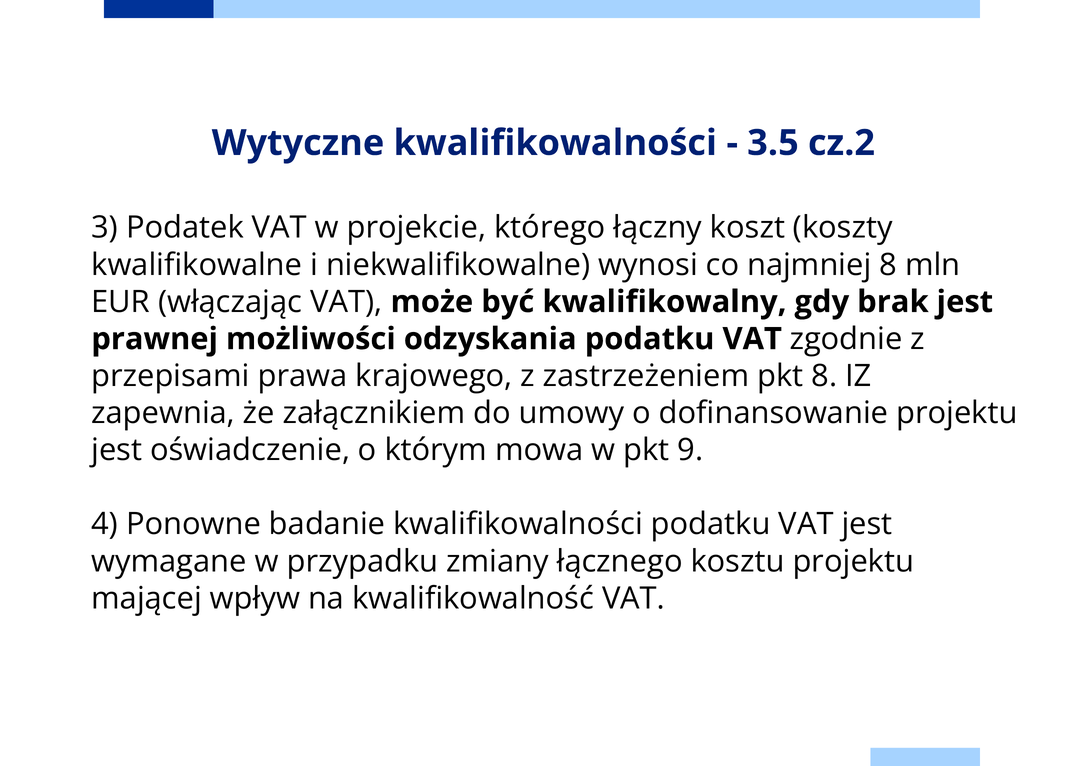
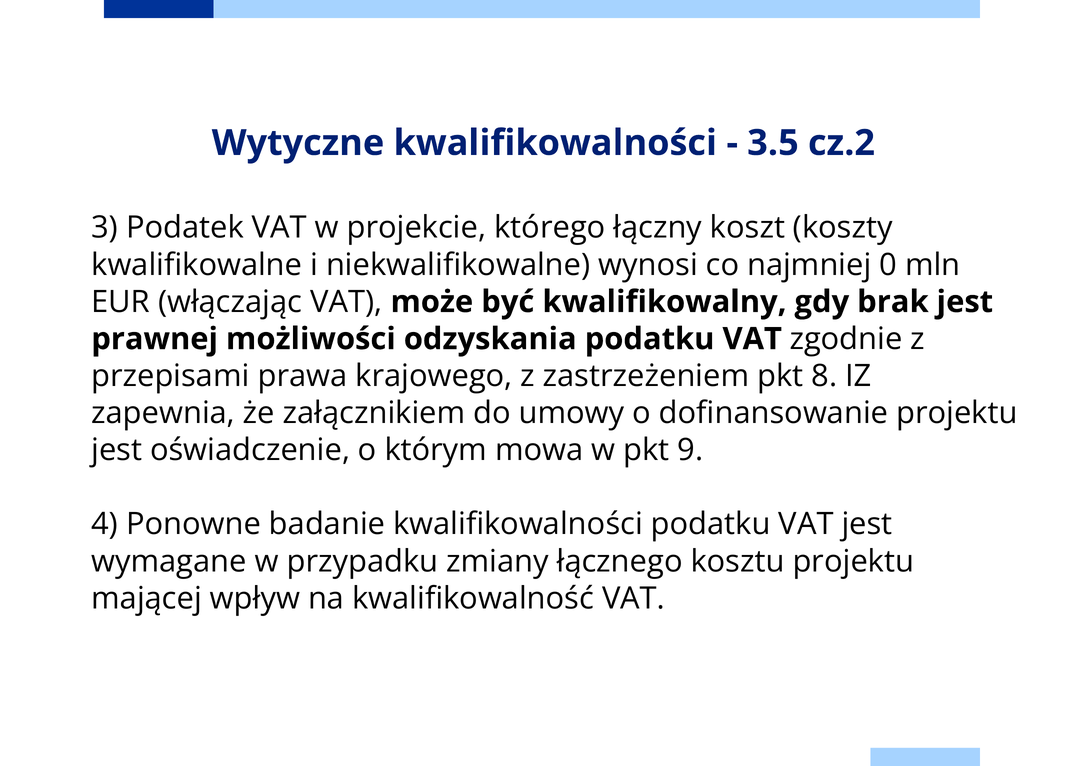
najmniej 8: 8 -> 0
